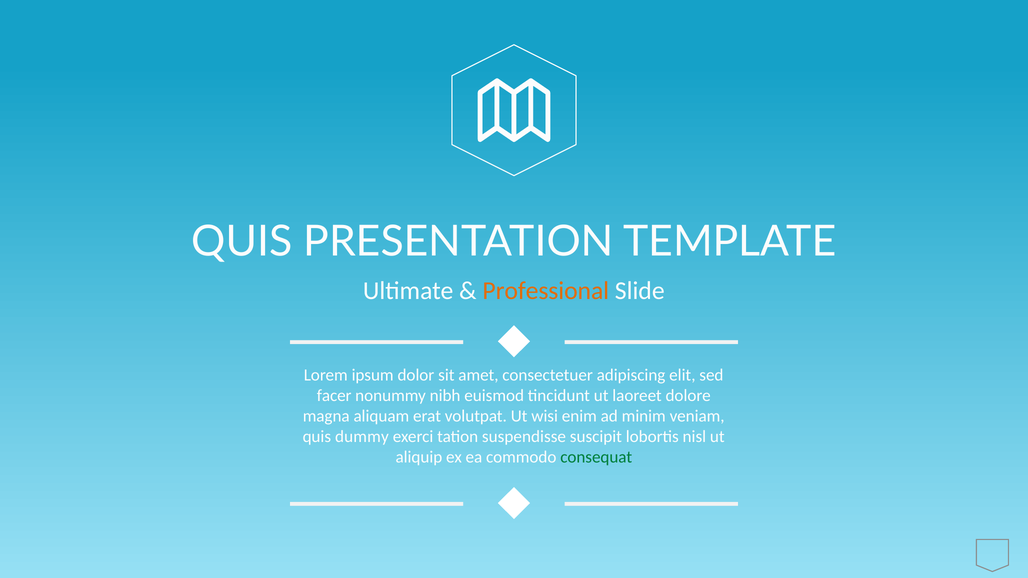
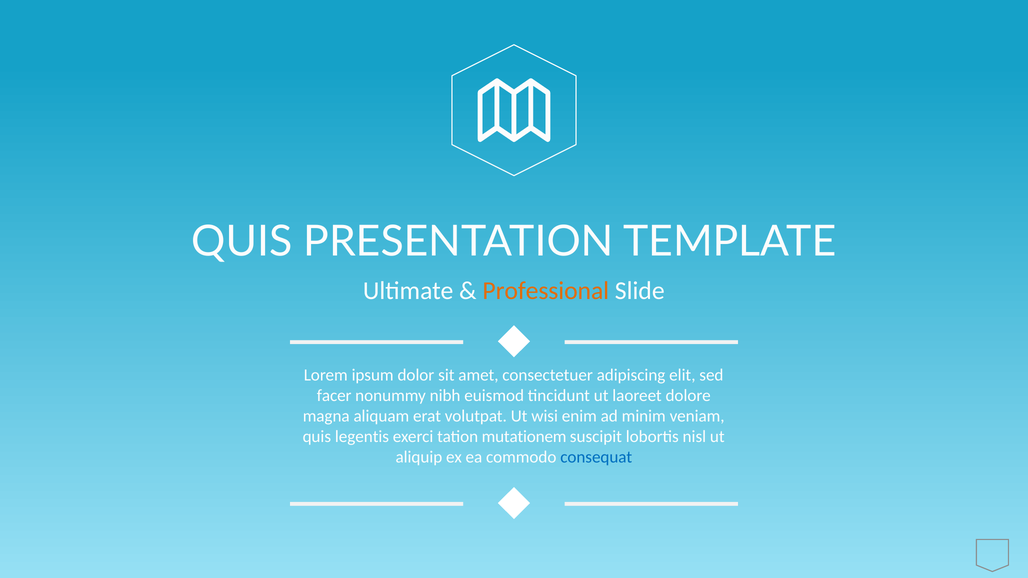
dummy: dummy -> legentis
suspendisse: suspendisse -> mutationem
consequat colour: green -> blue
